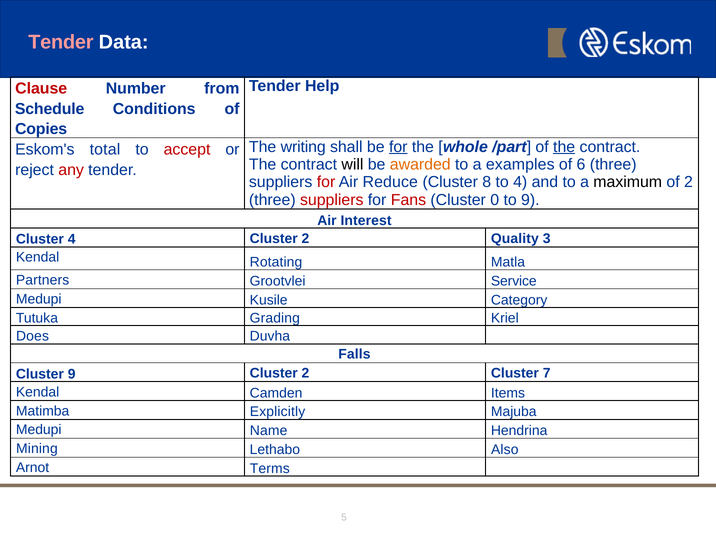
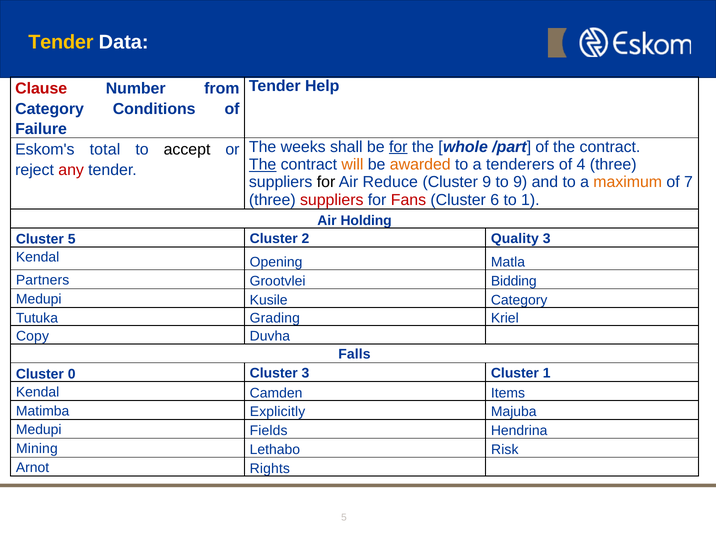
Tender at (61, 42) colour: pink -> yellow
Schedule at (50, 109): Schedule -> Category
Copies: Copies -> Failure
writing: writing -> weeks
the at (564, 147) underline: present -> none
accept colour: red -> black
The at (263, 165) underline: none -> present
will colour: black -> orange
examples: examples -> tenderers
6: 6 -> 4
for at (326, 182) colour: red -> black
Cluster 8: 8 -> 9
to 4: 4 -> 9
maximum colour: black -> orange
of 2: 2 -> 7
0: 0 -> 6
to 9: 9 -> 1
Interest: Interest -> Holding
Cluster 4: 4 -> 5
Rotating: Rotating -> Opening
Service: Service -> Bidding
Does: Does -> Copy
Cluster 9: 9 -> 0
2 at (305, 373): 2 -> 3
Cluster 7: 7 -> 1
Name: Name -> Fields
Also: Also -> Risk
Terms: Terms -> Rights
